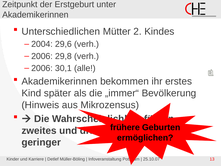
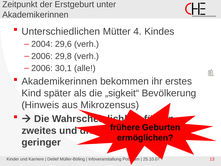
2: 2 -> 4
„immer“: „immer“ -> „sigkeit“
